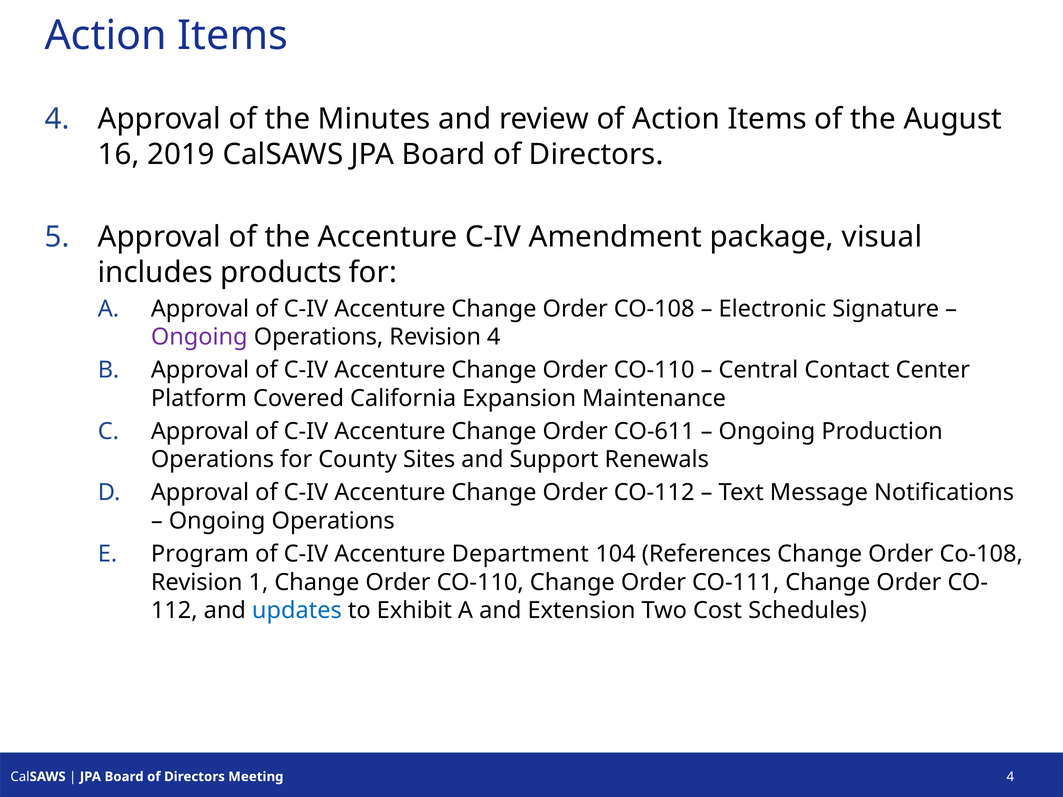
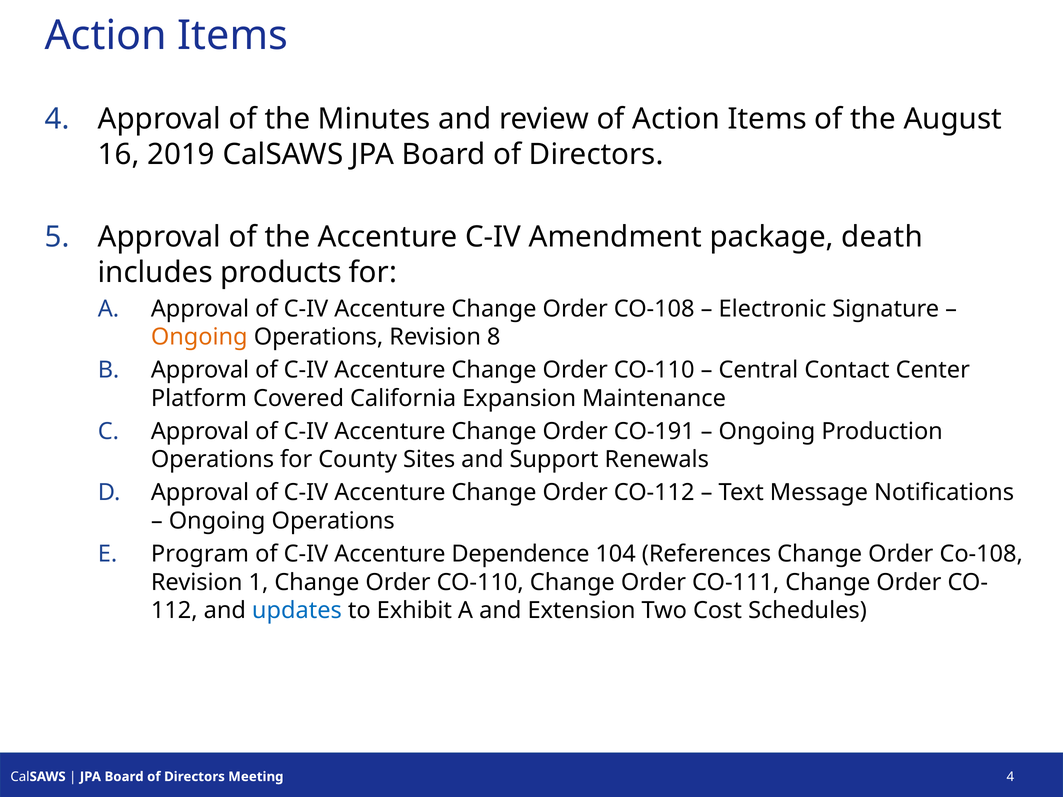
visual: visual -> death
Ongoing at (199, 337) colour: purple -> orange
Revision 4: 4 -> 8
CO-611: CO-611 -> CO-191
Department: Department -> Dependence
